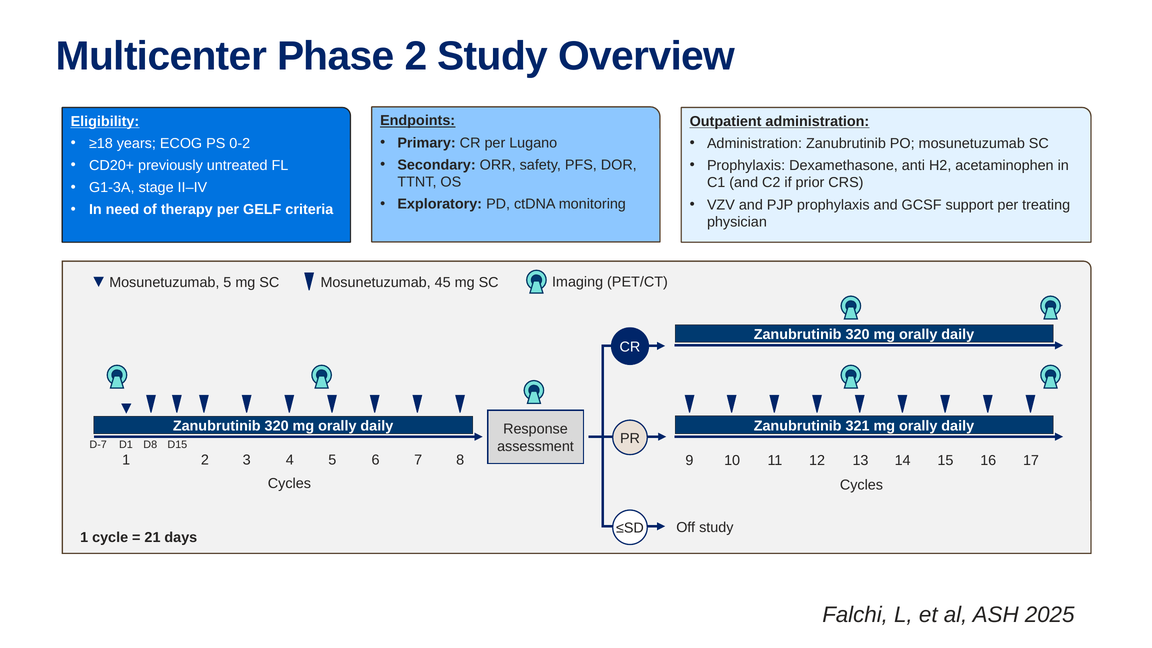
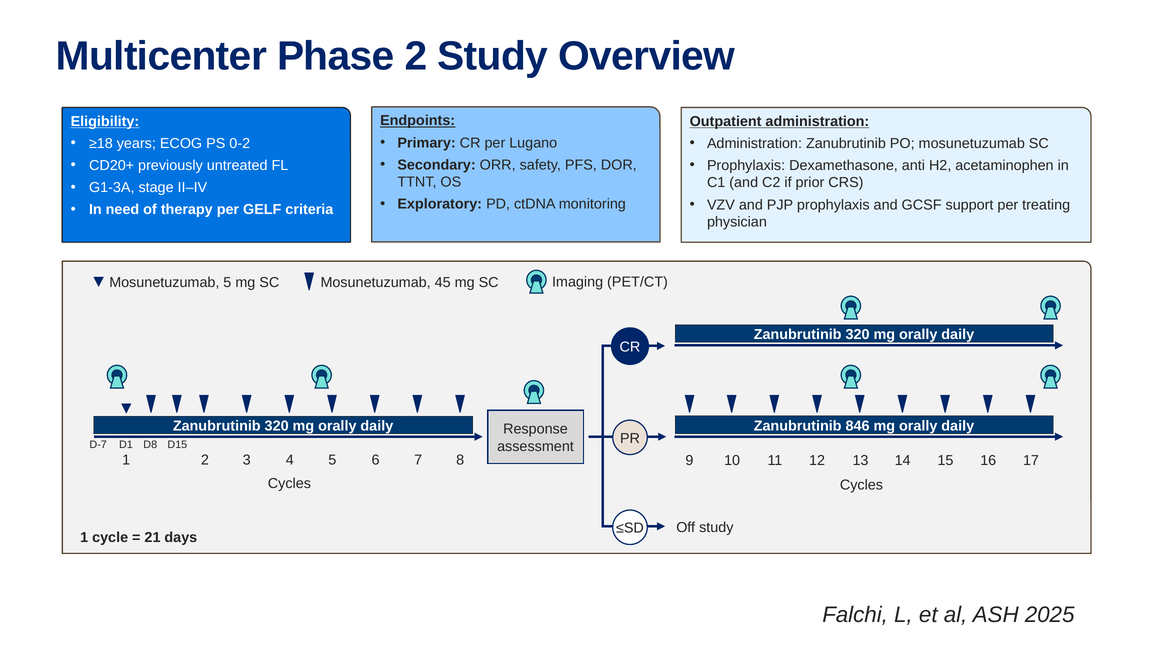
321: 321 -> 846
